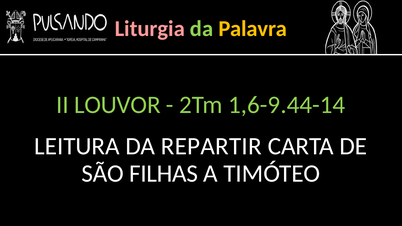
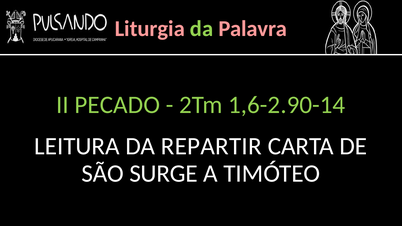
Palavra colour: yellow -> pink
LOUVOR: LOUVOR -> PECADO
1,6-9.44-14: 1,6-9.44-14 -> 1,6-2.90-14
FILHAS: FILHAS -> SURGE
